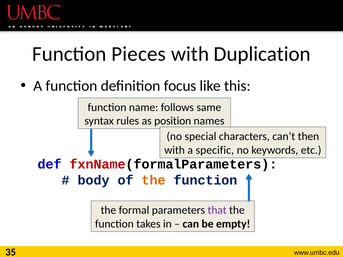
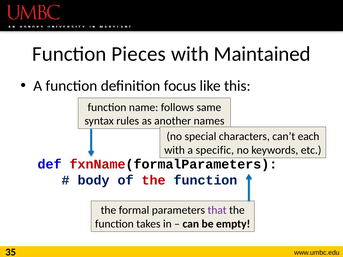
Duplication: Duplication -> Maintained
position: position -> another
then: then -> each
the at (154, 180) colour: orange -> red
